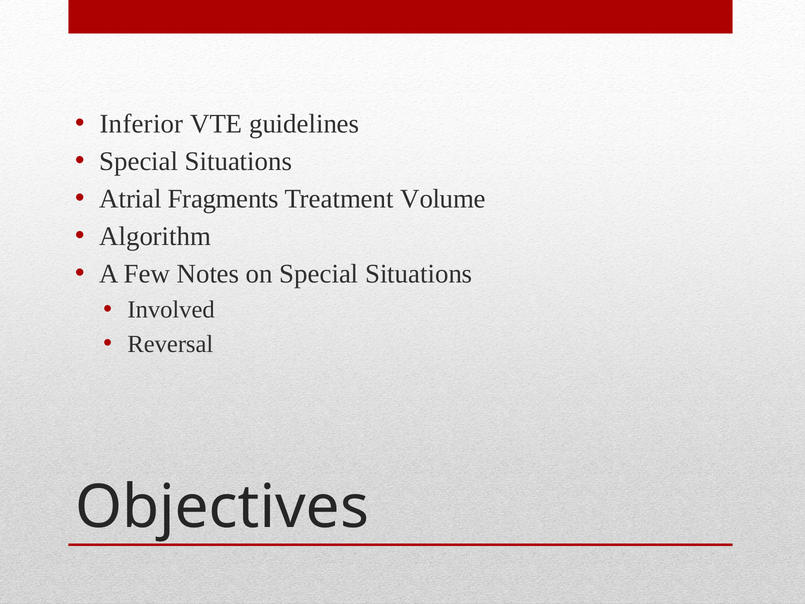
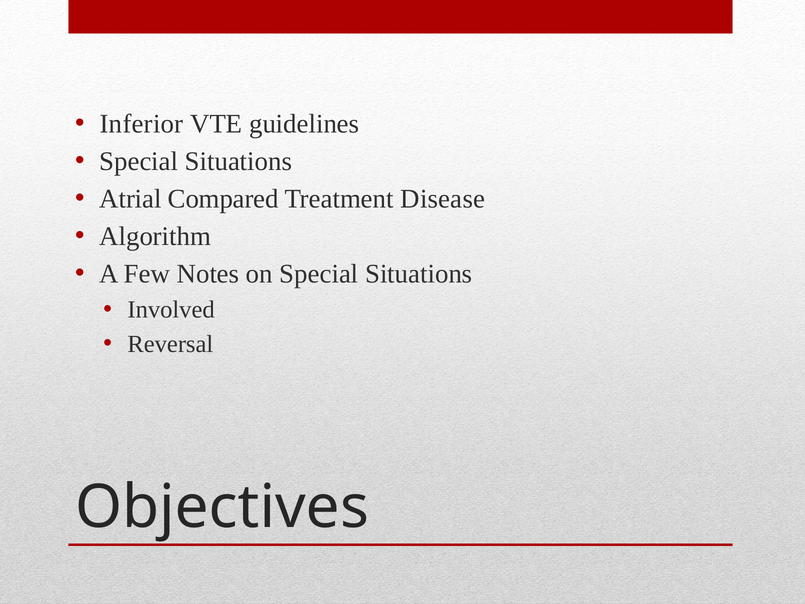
Fragments: Fragments -> Compared
Volume: Volume -> Disease
